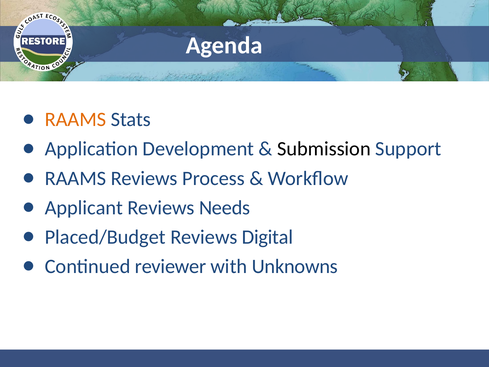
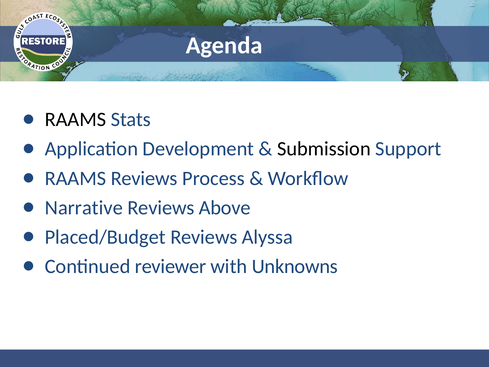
RAAMS at (75, 119) colour: orange -> black
Applicant: Applicant -> Narrative
Needs: Needs -> Above
Digital: Digital -> Alyssa
